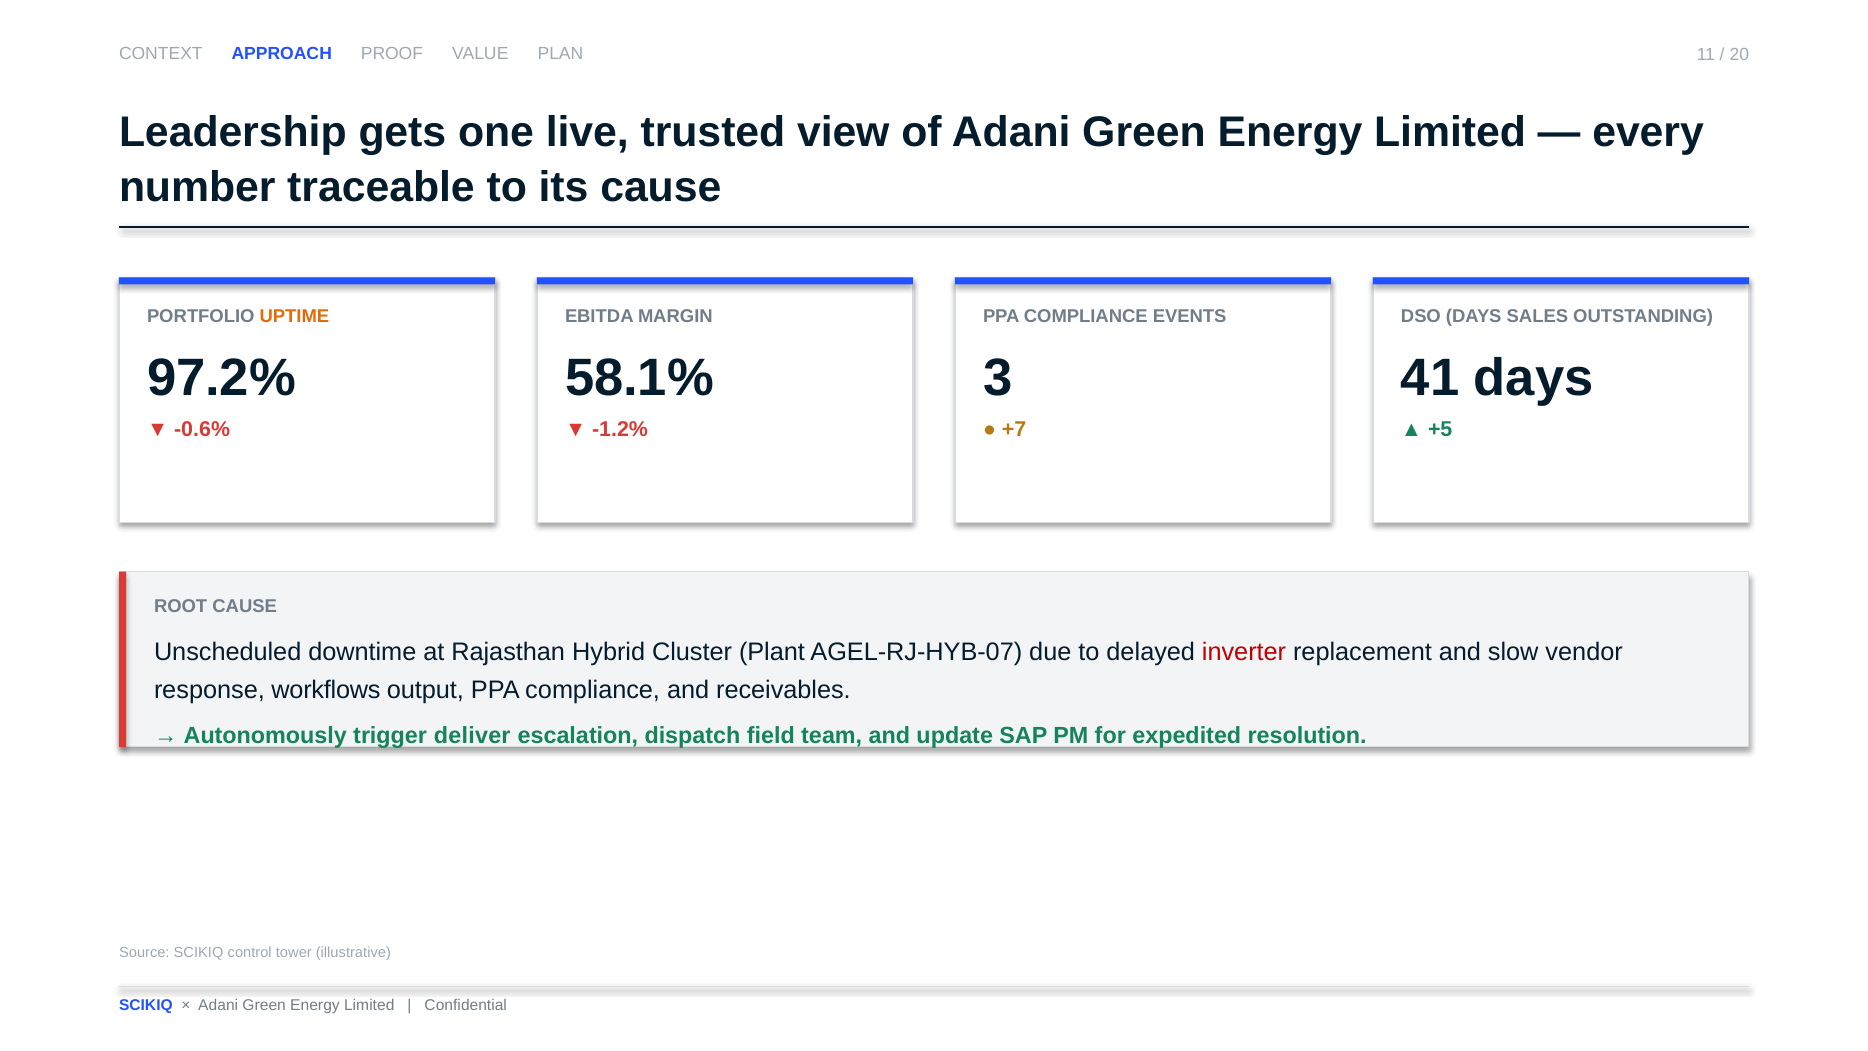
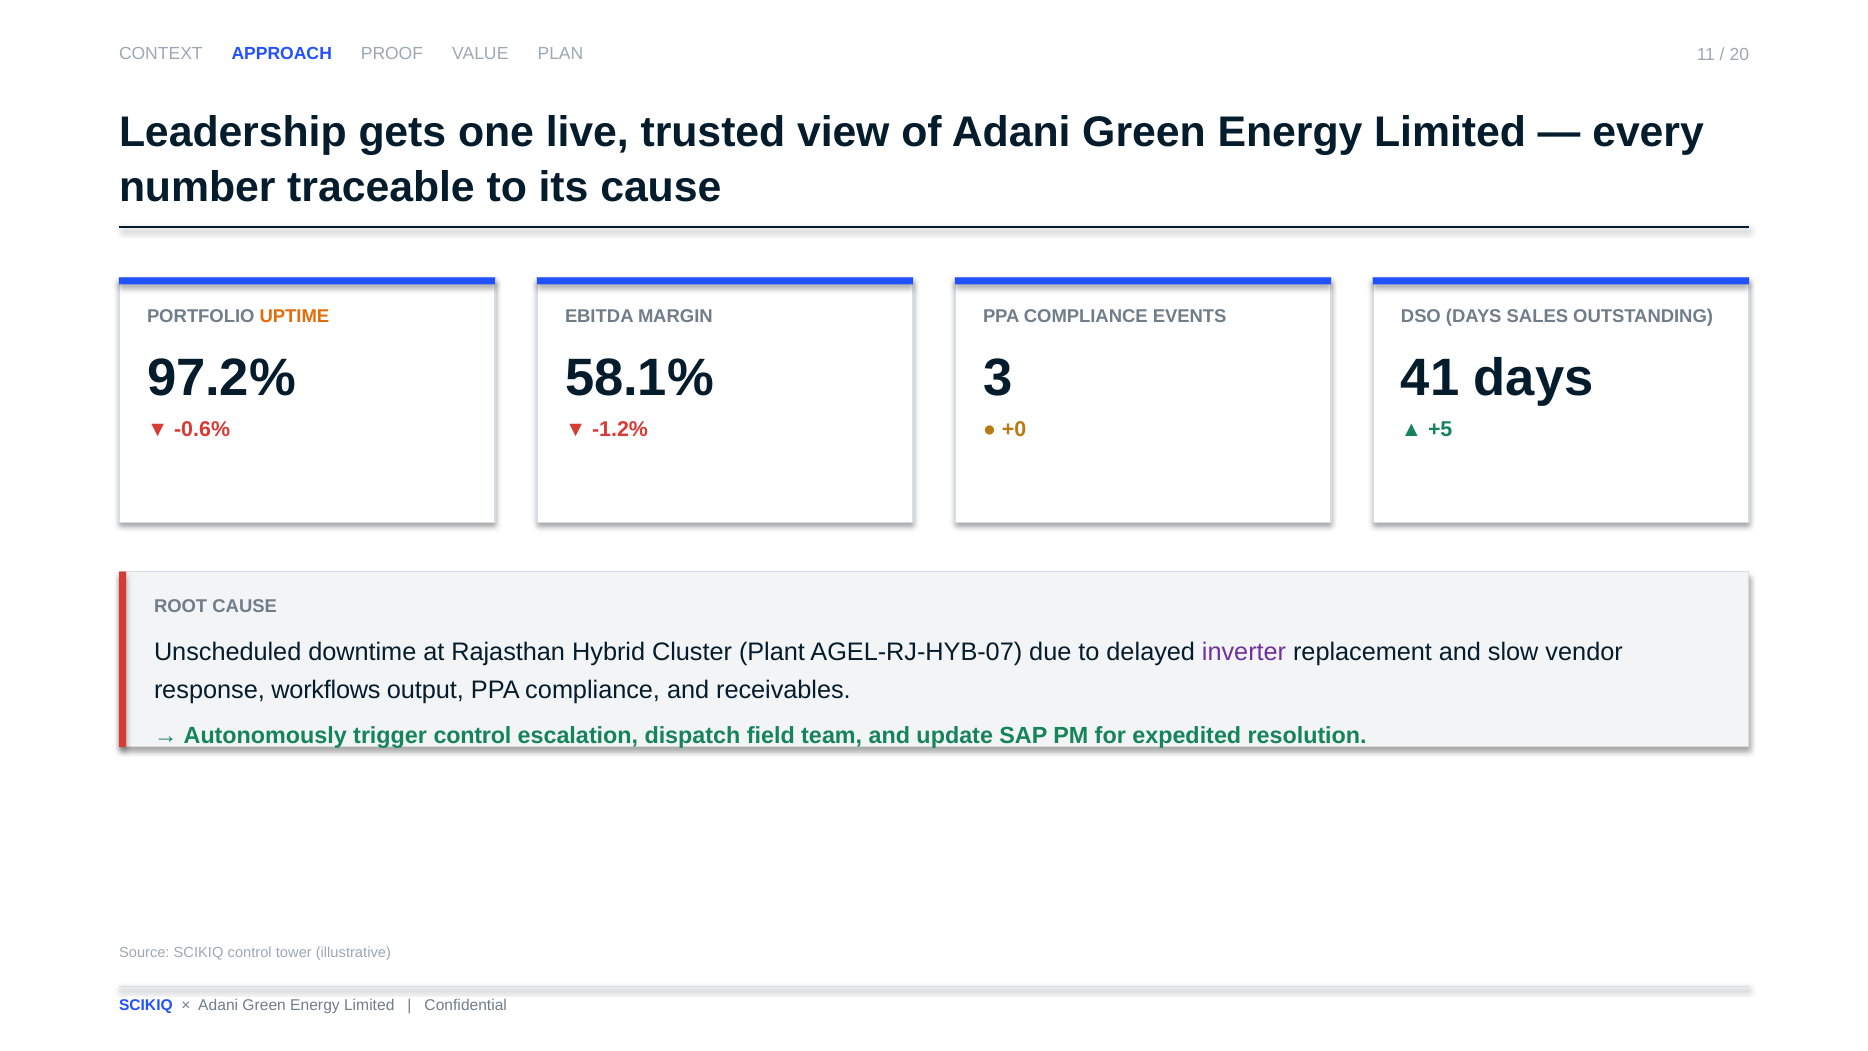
+7: +7 -> +0
inverter colour: red -> purple
trigger deliver: deliver -> control
